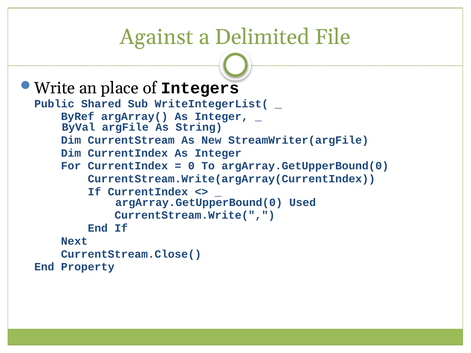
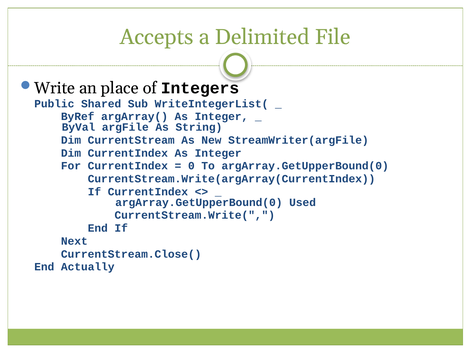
Against: Against -> Accepts
Property: Property -> Actually
